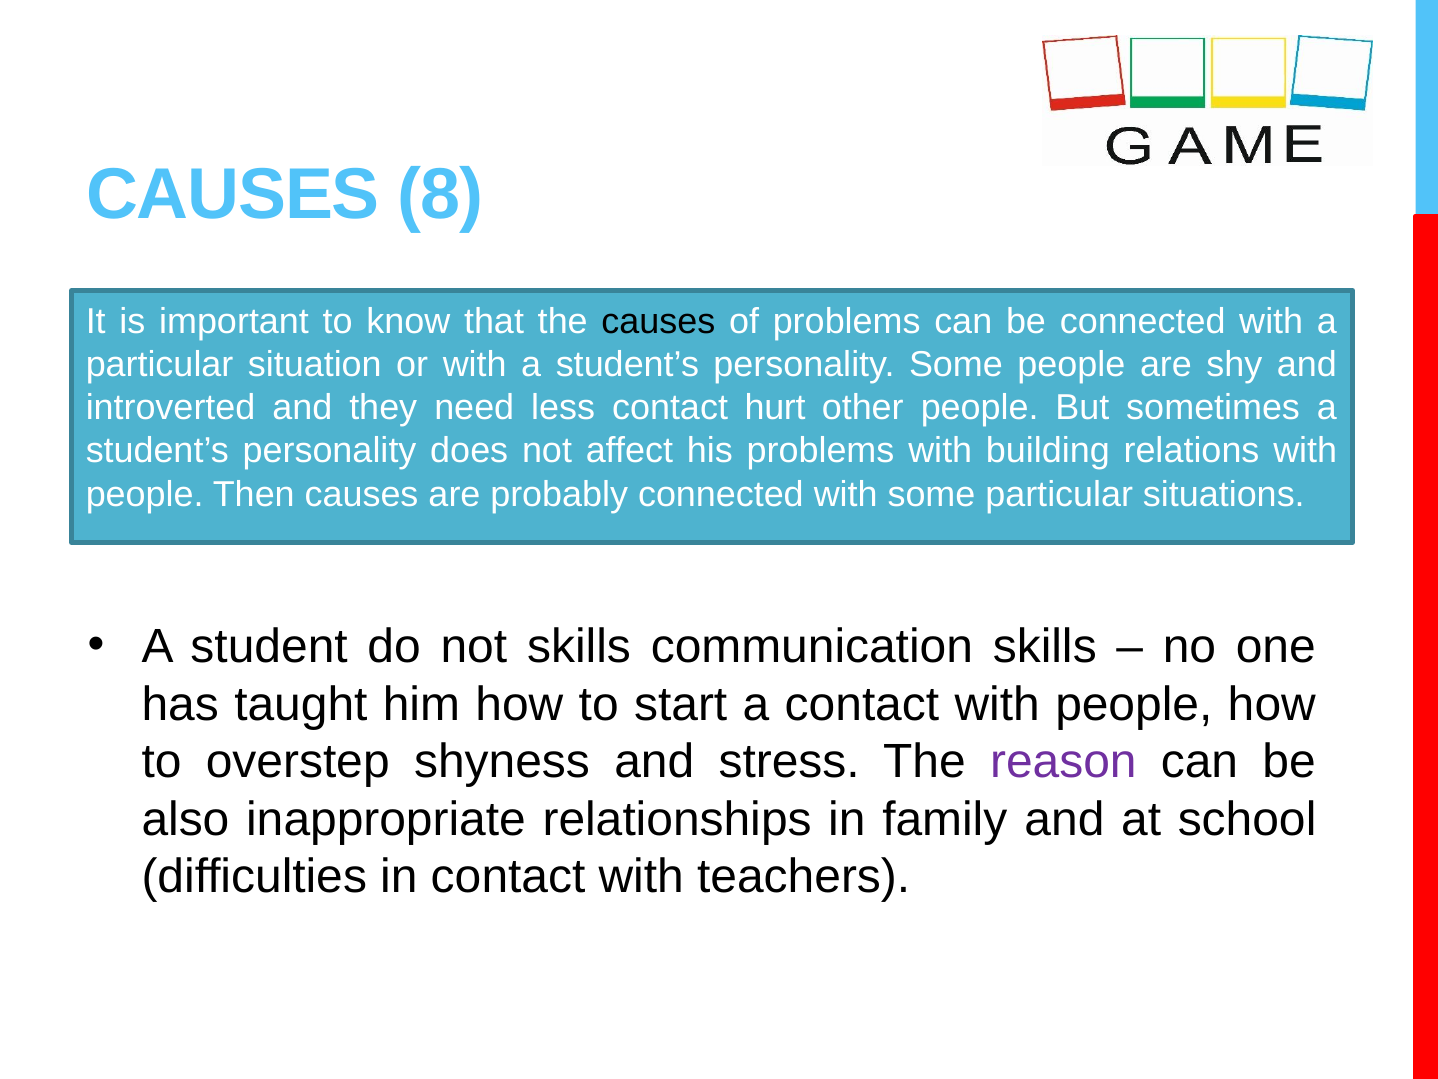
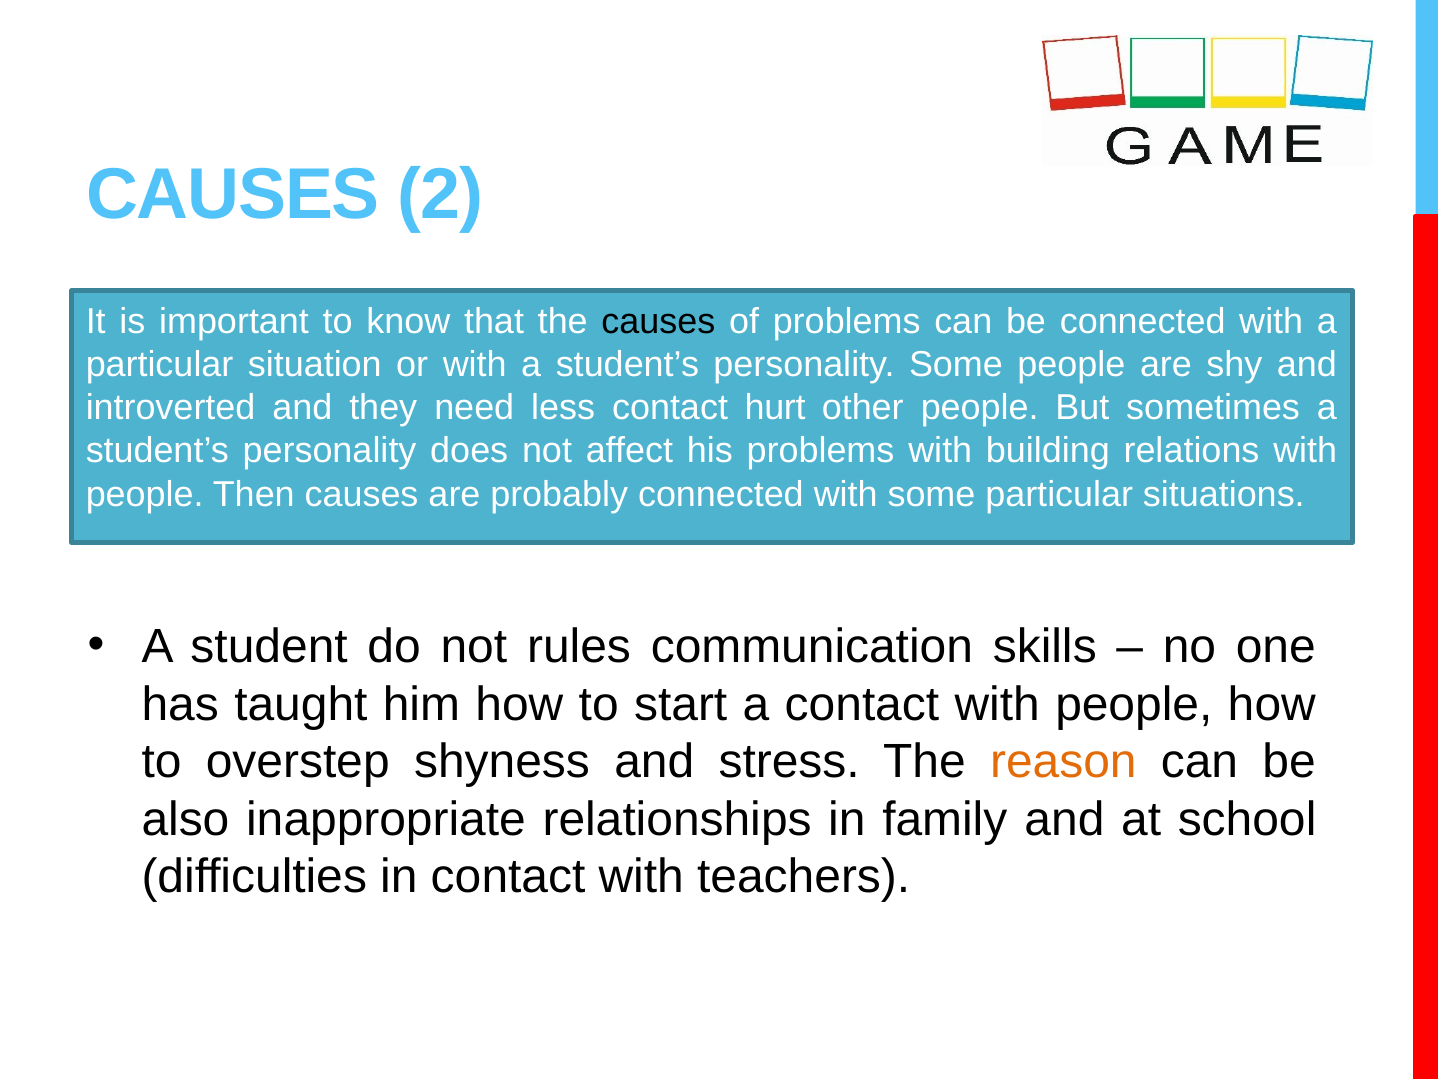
8: 8 -> 2
not skills: skills -> rules
reason colour: purple -> orange
